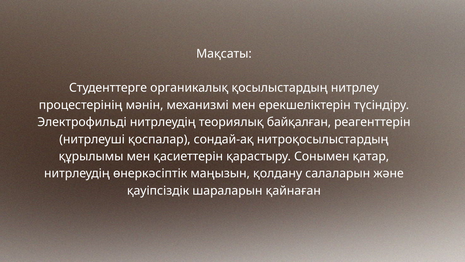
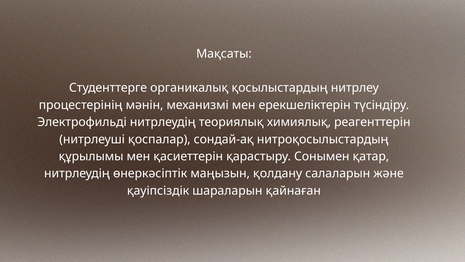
байқалған: байқалған -> химиялық
